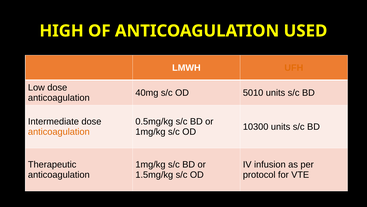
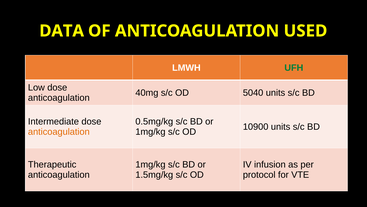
HIGH: HIGH -> DATA
UFH colour: orange -> green
5010: 5010 -> 5040
10300: 10300 -> 10900
